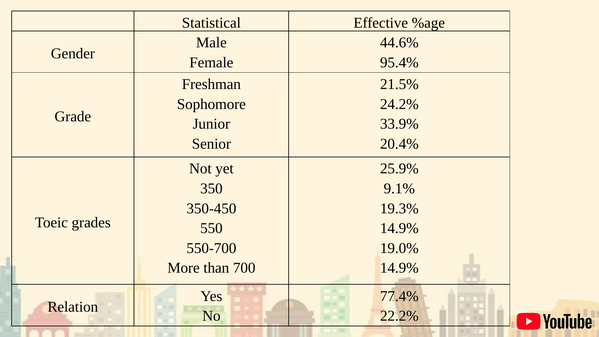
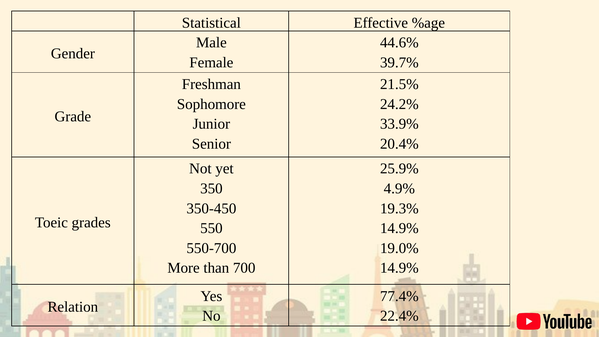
95.4%: 95.4% -> 39.7%
9.1%: 9.1% -> 4.9%
22.2%: 22.2% -> 22.4%
